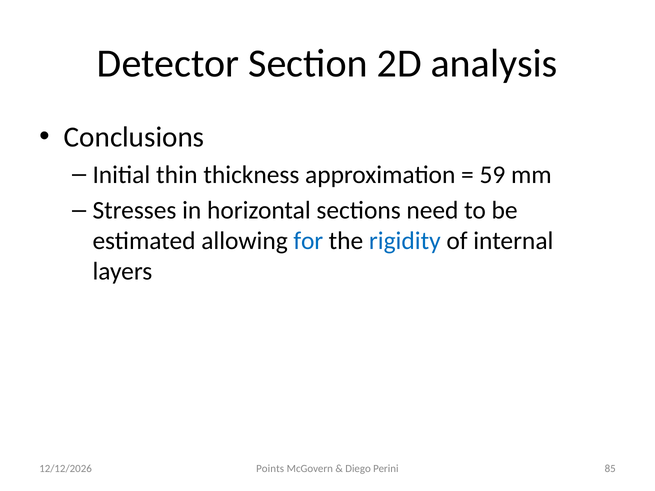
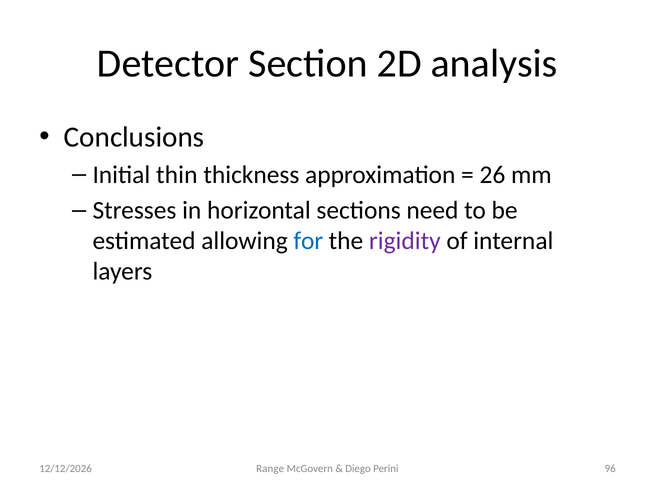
59: 59 -> 26
rigidity colour: blue -> purple
Points: Points -> Range
85: 85 -> 96
